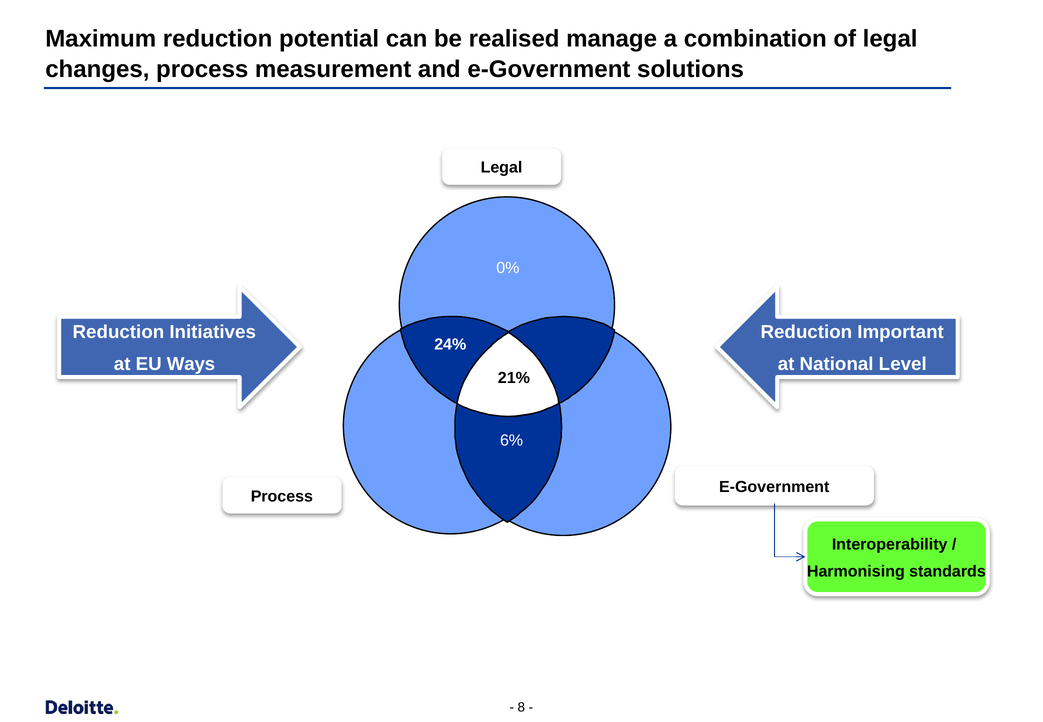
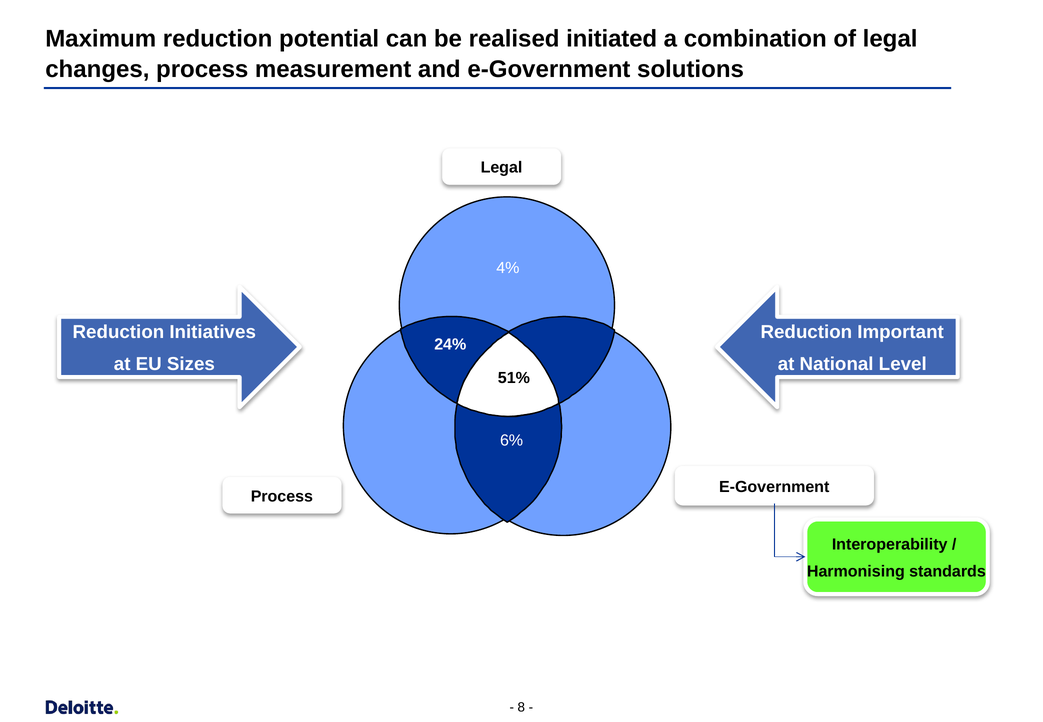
manage: manage -> initiated
0%: 0% -> 4%
Ways: Ways -> Sizes
21%: 21% -> 51%
